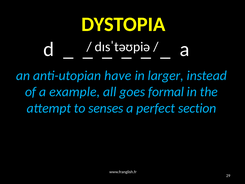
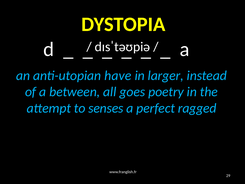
example: example -> between
formal: formal -> poetry
section: section -> ragged
